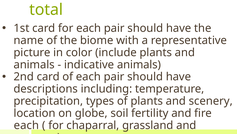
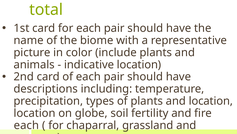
indicative animals: animals -> location
and scenery: scenery -> location
